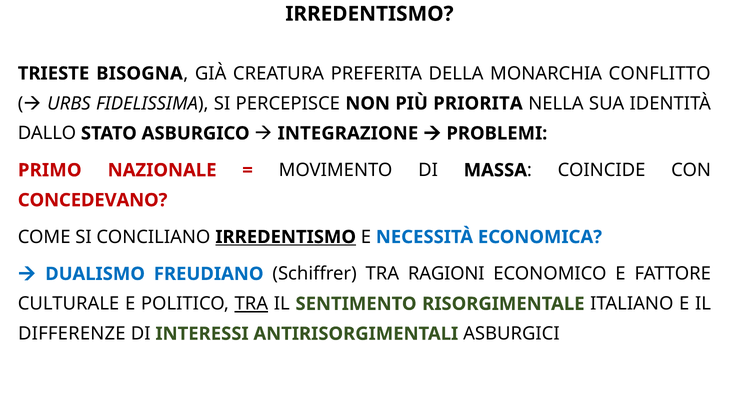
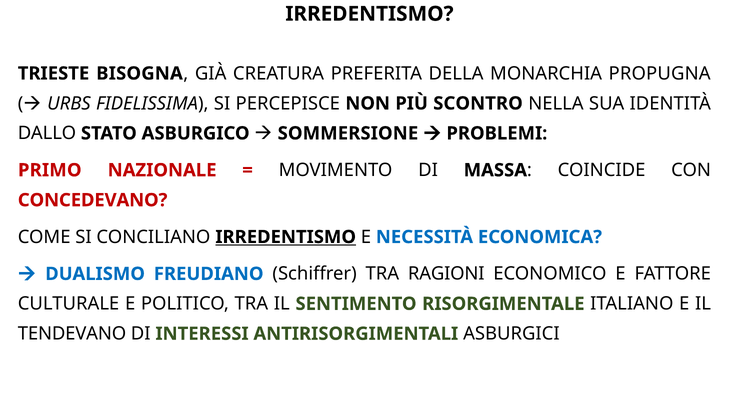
CONFLITTO: CONFLITTO -> PROPUGNA
PRIORITA: PRIORITA -> SCONTRO
INTEGRAZIONE: INTEGRAZIONE -> SOMMERSIONE
TRA at (251, 304) underline: present -> none
DIFFERENZE: DIFFERENZE -> TENDEVANO
